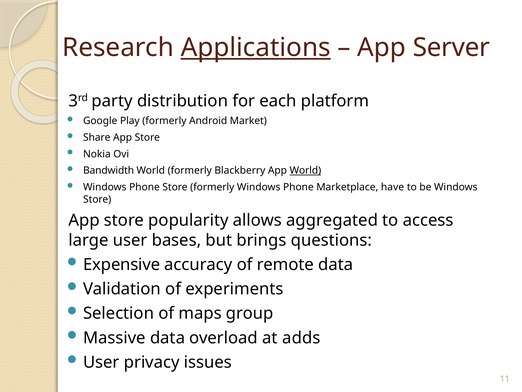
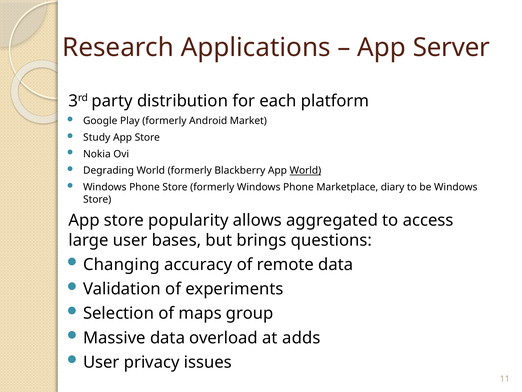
Applications underline: present -> none
Share: Share -> Study
Bandwidth: Bandwidth -> Degrading
have: have -> diary
Expensive: Expensive -> Changing
